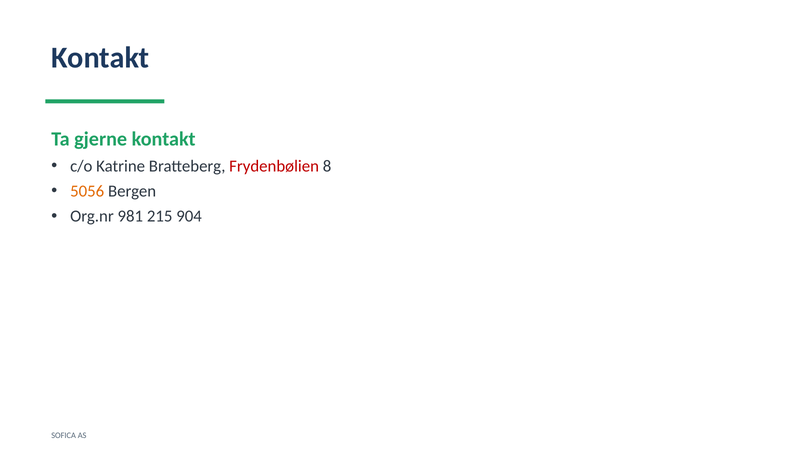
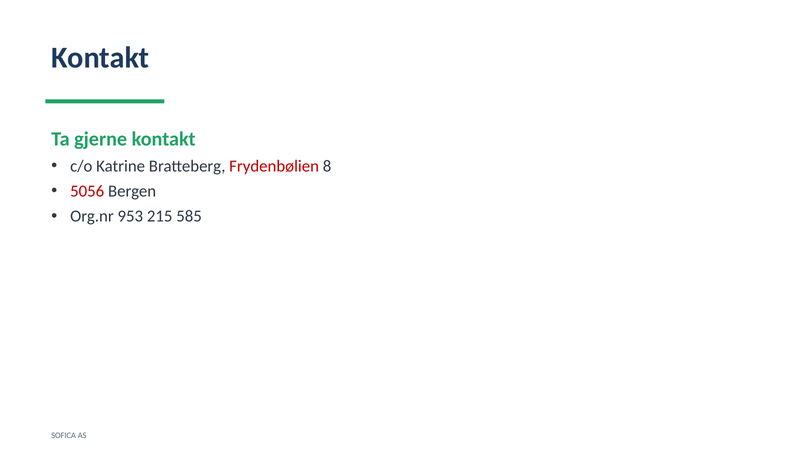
5056 colour: orange -> red
981: 981 -> 953
904: 904 -> 585
